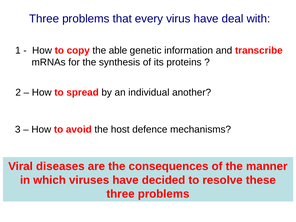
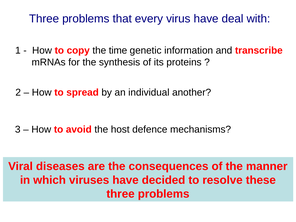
able: able -> time
